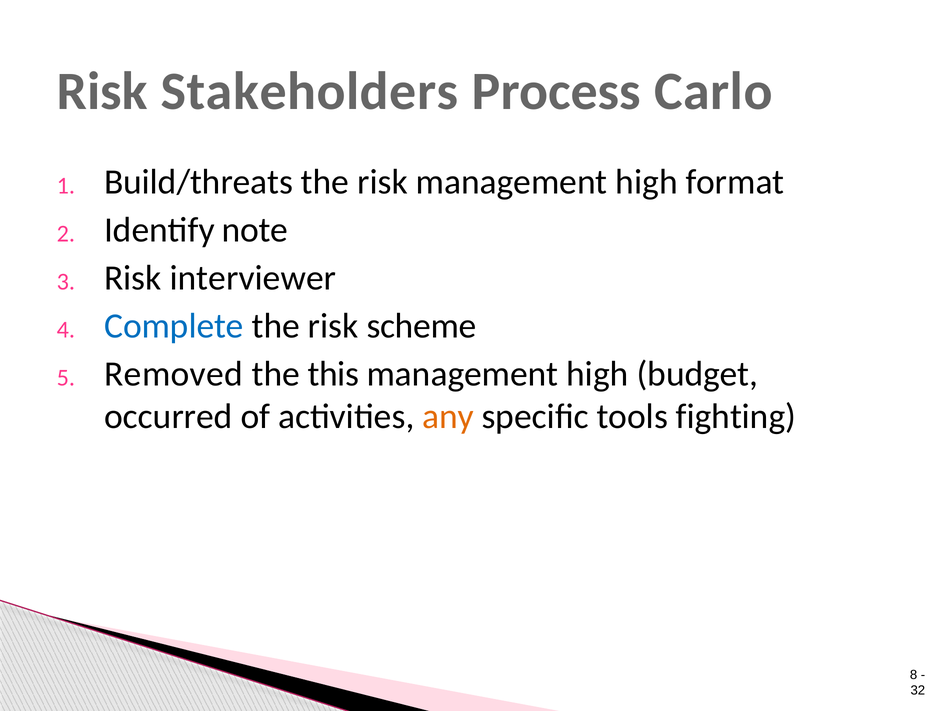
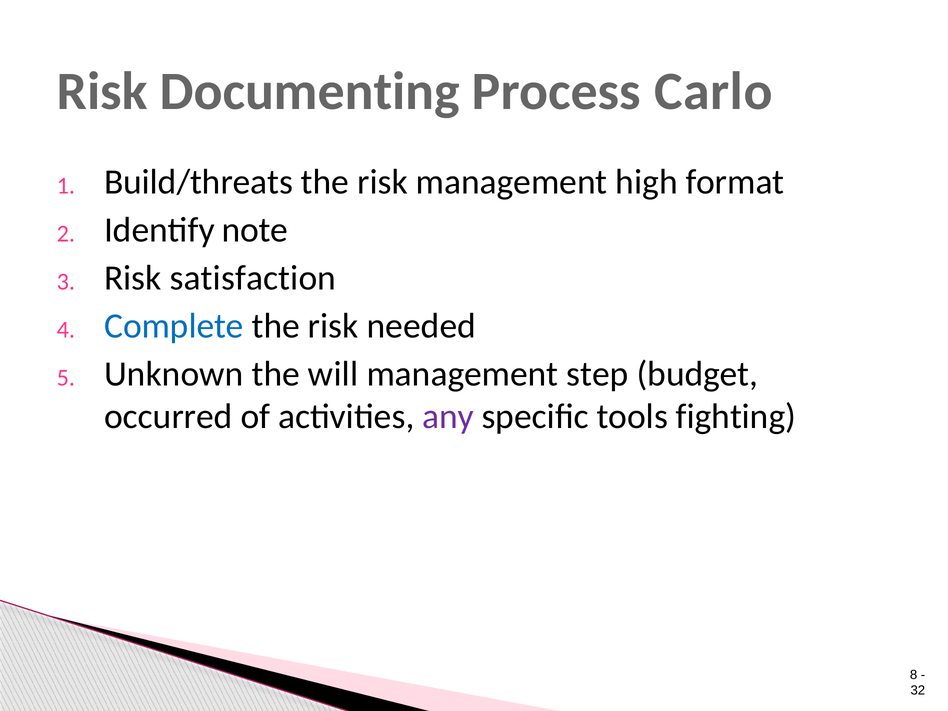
Stakeholders: Stakeholders -> Documenting
interviewer: interviewer -> satisfaction
scheme: scheme -> needed
Removed: Removed -> Unknown
this: this -> will
high at (597, 374): high -> step
any colour: orange -> purple
